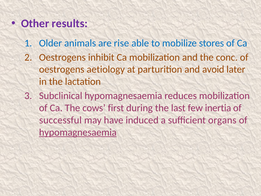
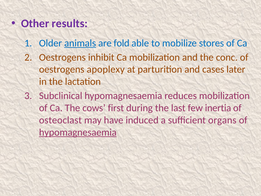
animals underline: none -> present
rise: rise -> fold
aetiology: aetiology -> apoplexy
avoid: avoid -> cases
successful: successful -> osteoclast
